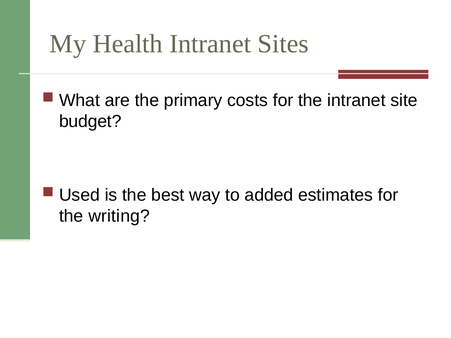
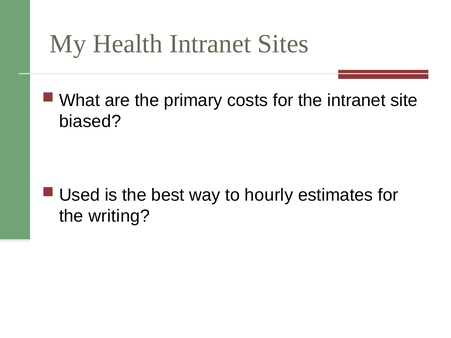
budget: budget -> biased
added: added -> hourly
